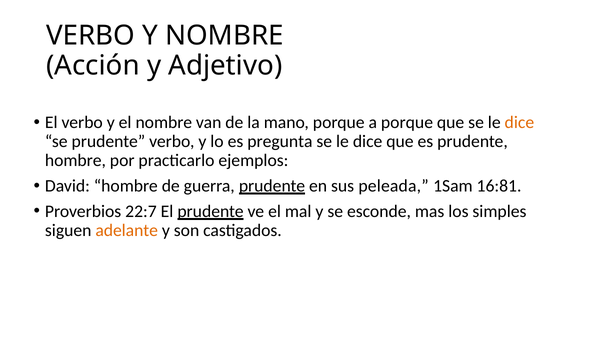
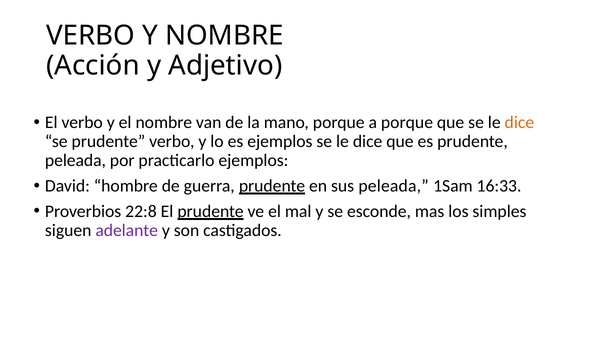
es pregunta: pregunta -> ejemplos
hombre at (75, 161): hombre -> peleada
16:81: 16:81 -> 16:33
22:7: 22:7 -> 22:8
adelante colour: orange -> purple
